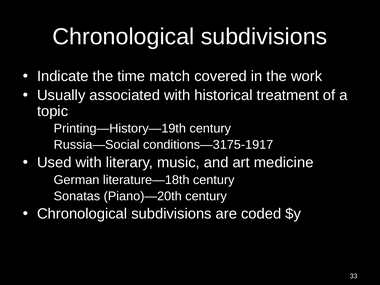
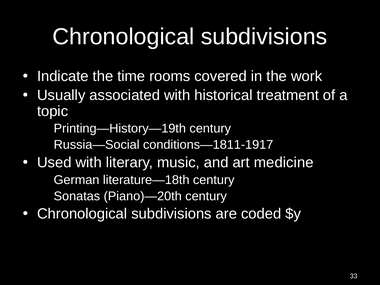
match: match -> rooms
conditions—3175-1917: conditions—3175-1917 -> conditions—1811-1917
